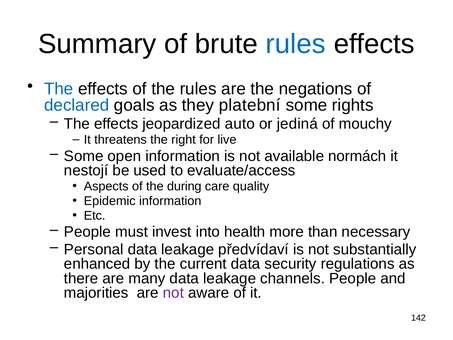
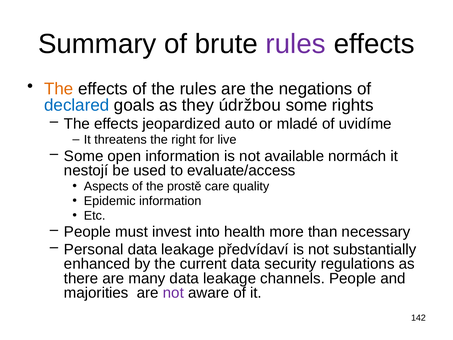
rules at (296, 44) colour: blue -> purple
The at (59, 89) colour: blue -> orange
platební: platební -> údržbou
jediná: jediná -> mladé
mouchy: mouchy -> uvidíme
during: during -> prostě
